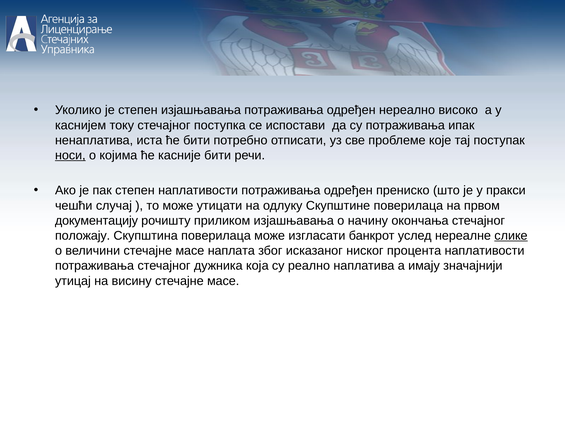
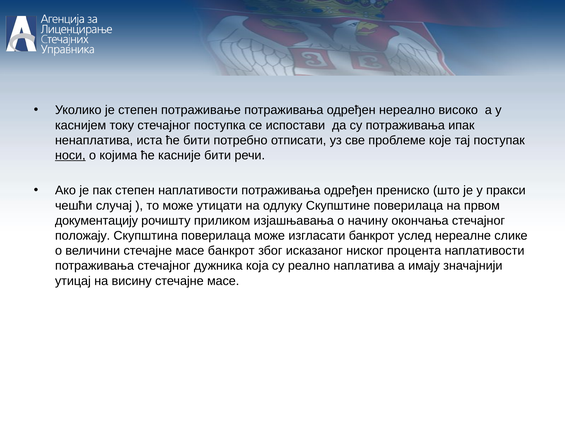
степен изјашњавања: изјашњавања -> потраживање
слике underline: present -> none
масе наплата: наплата -> банкрот
